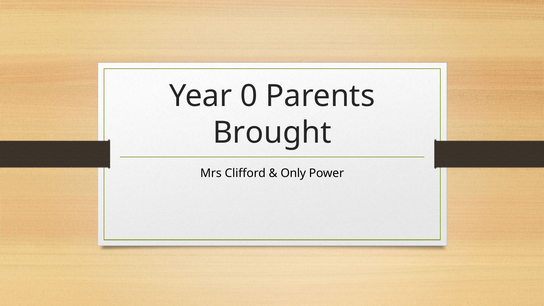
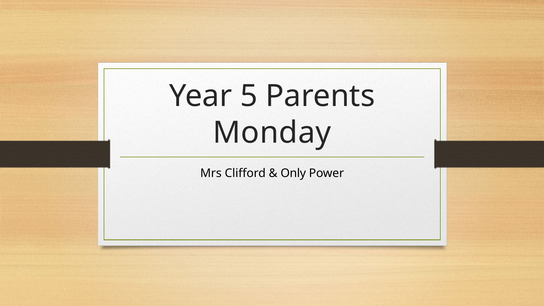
0: 0 -> 5
Brought: Brought -> Monday
